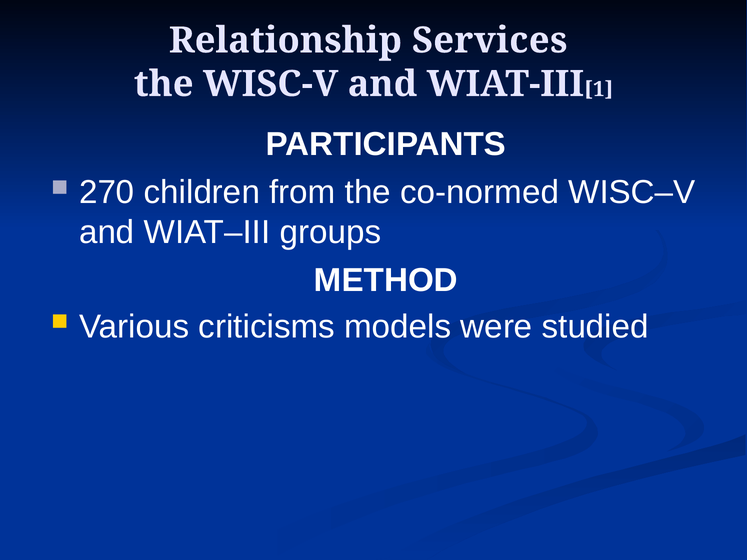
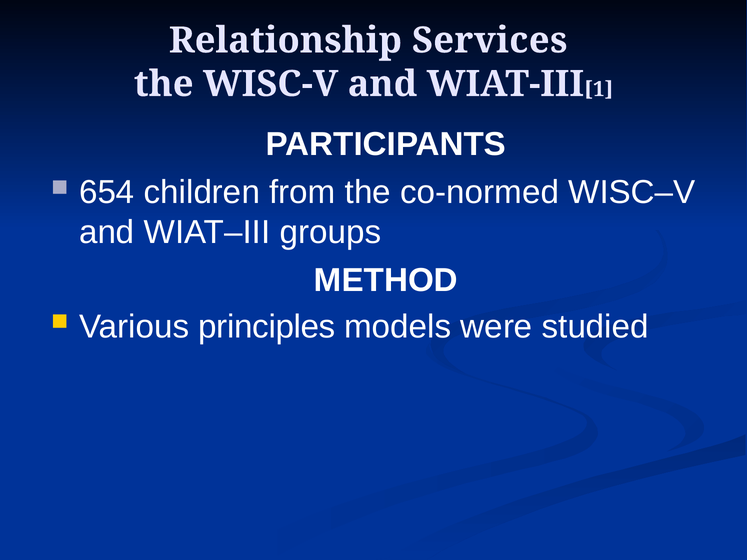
270: 270 -> 654
criticisms: criticisms -> principles
